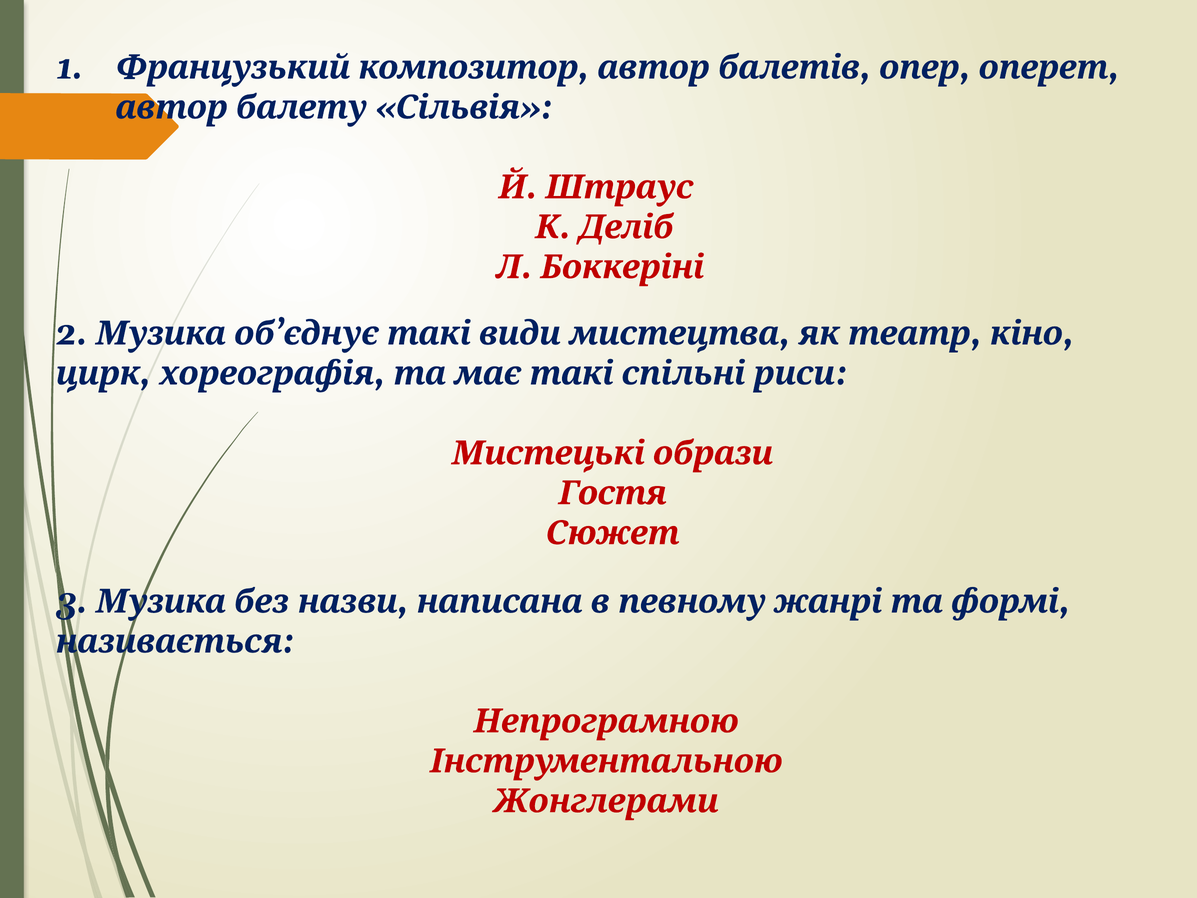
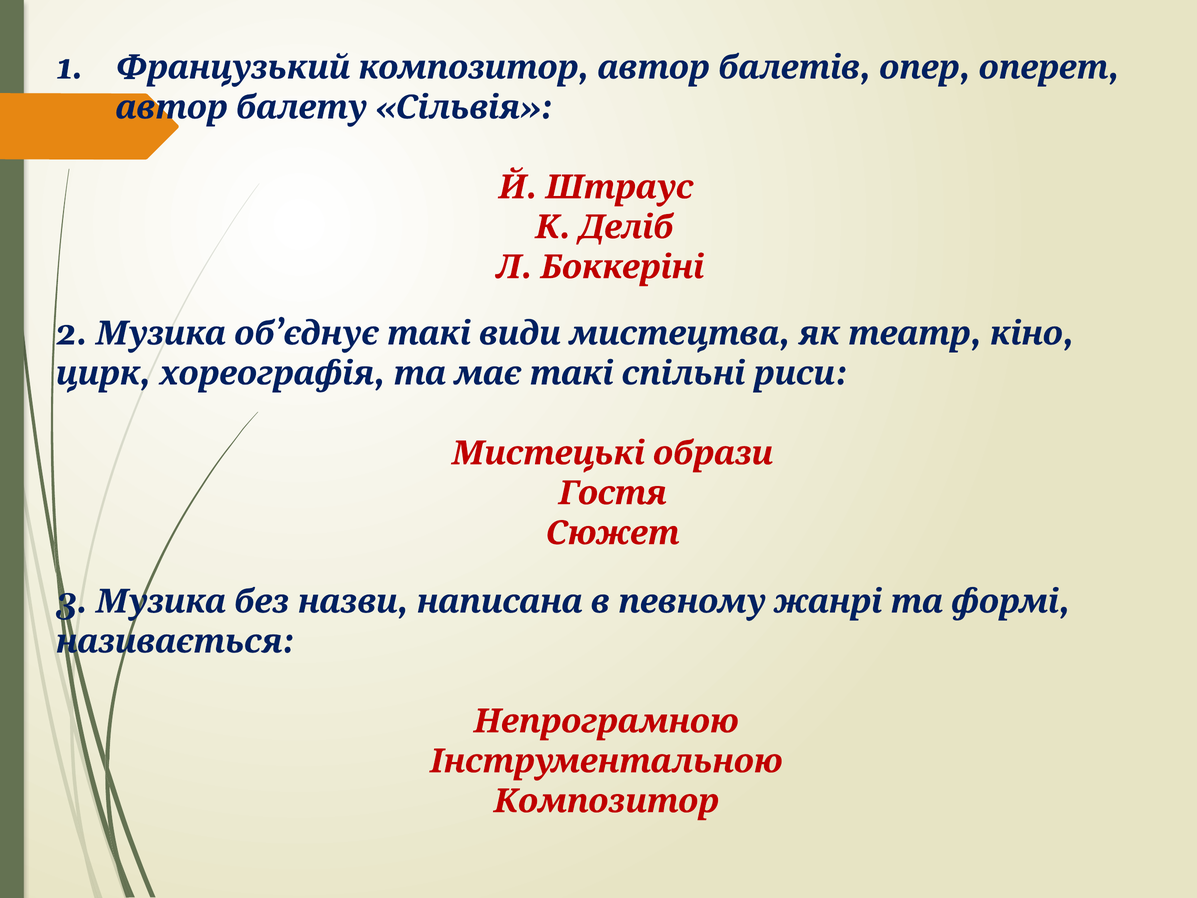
Жонглерами at (606, 801): Жонглерами -> Композитор
